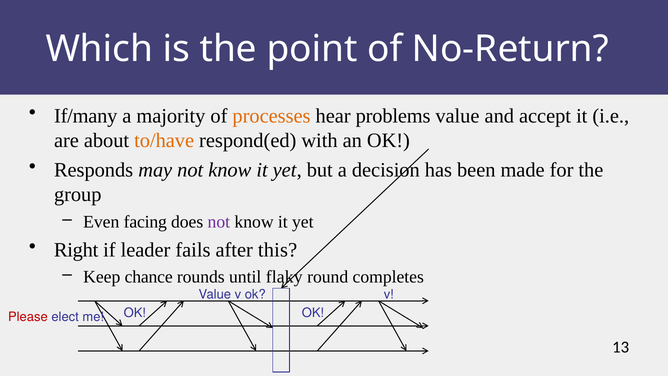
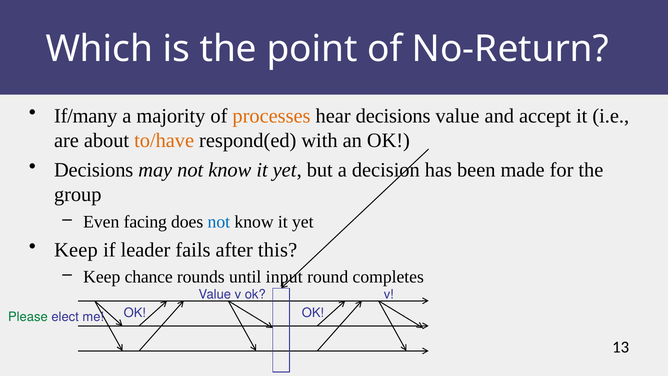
hear problems: problems -> decisions
Responds at (94, 170): Responds -> Decisions
not at (219, 222) colour: purple -> blue
Right at (76, 250): Right -> Keep
flaky: flaky -> input
Please colour: red -> green
